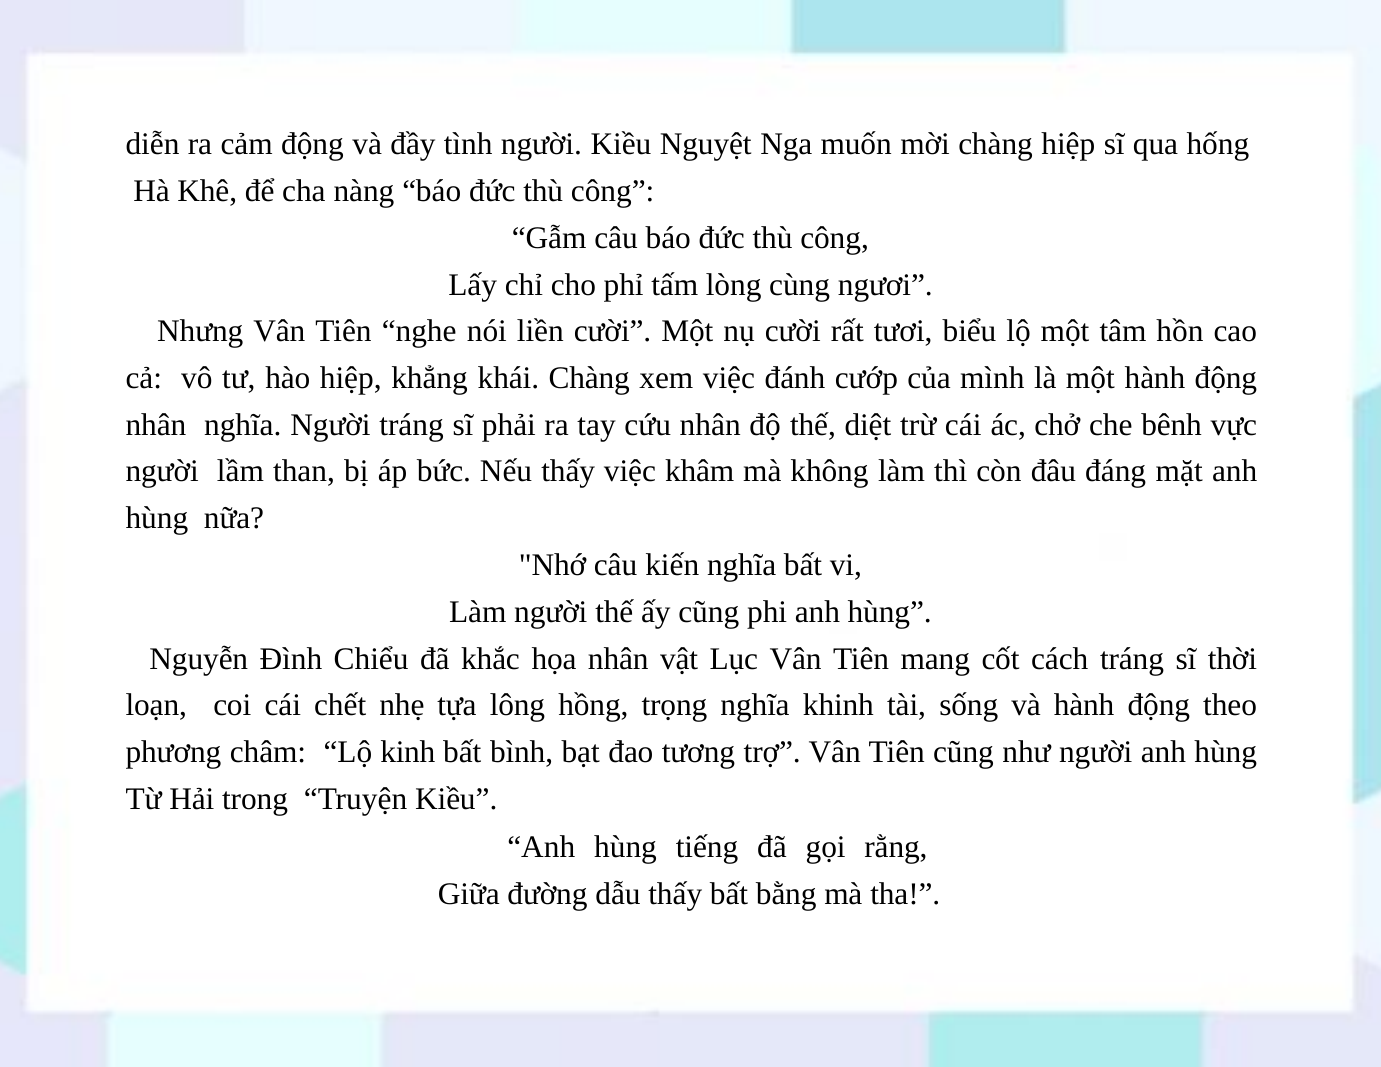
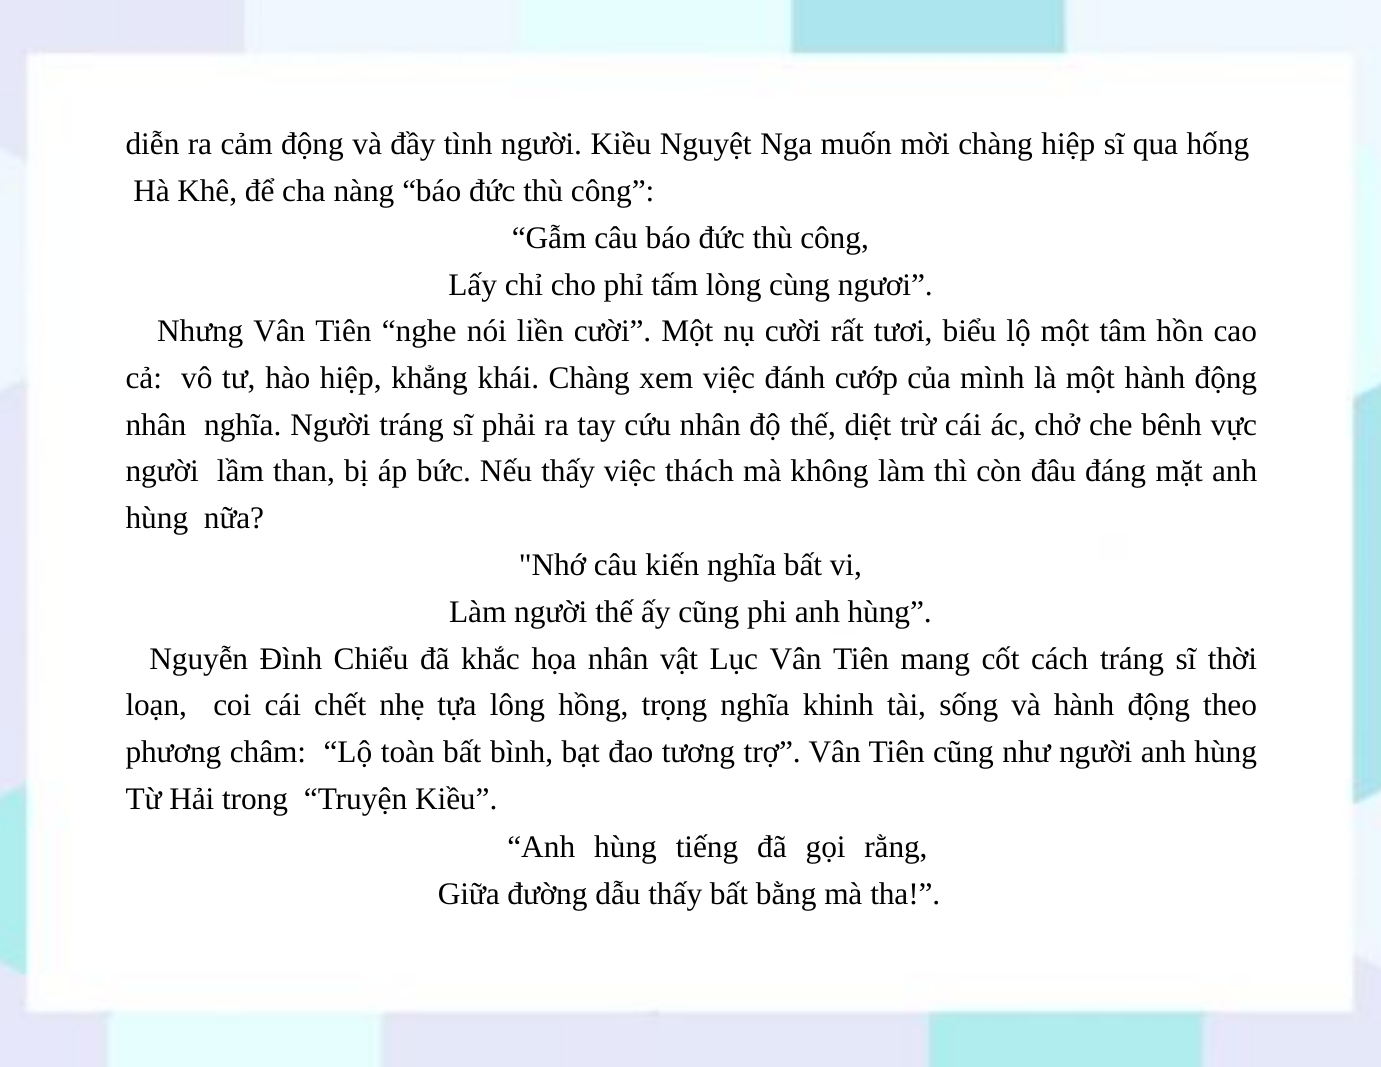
khâm: khâm -> thách
kinh: kinh -> toàn
